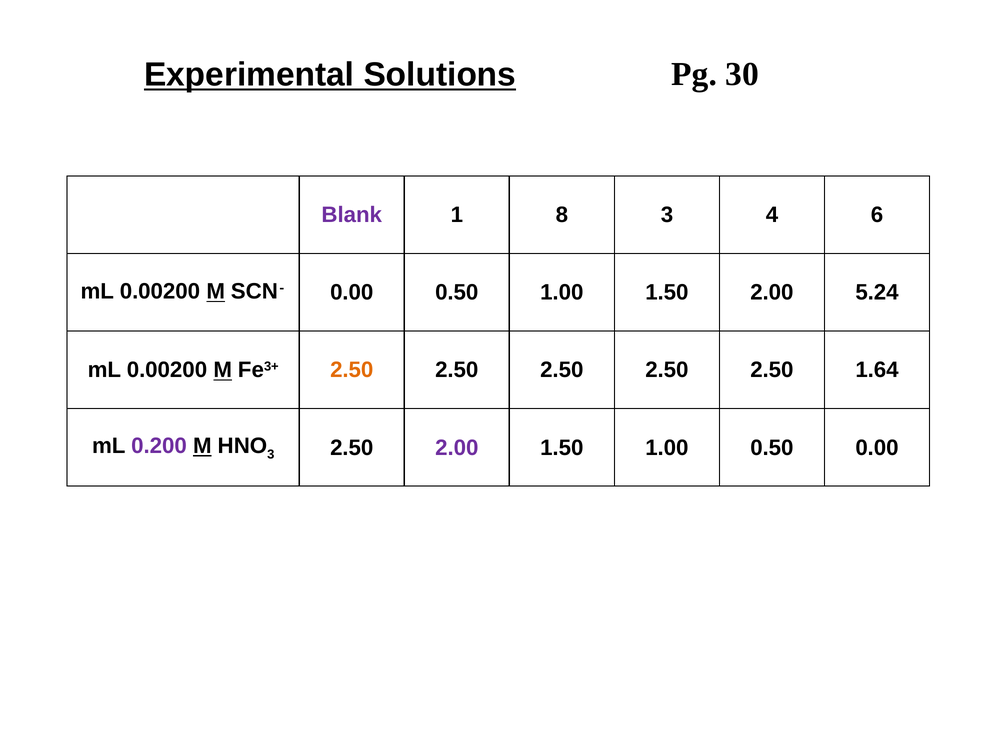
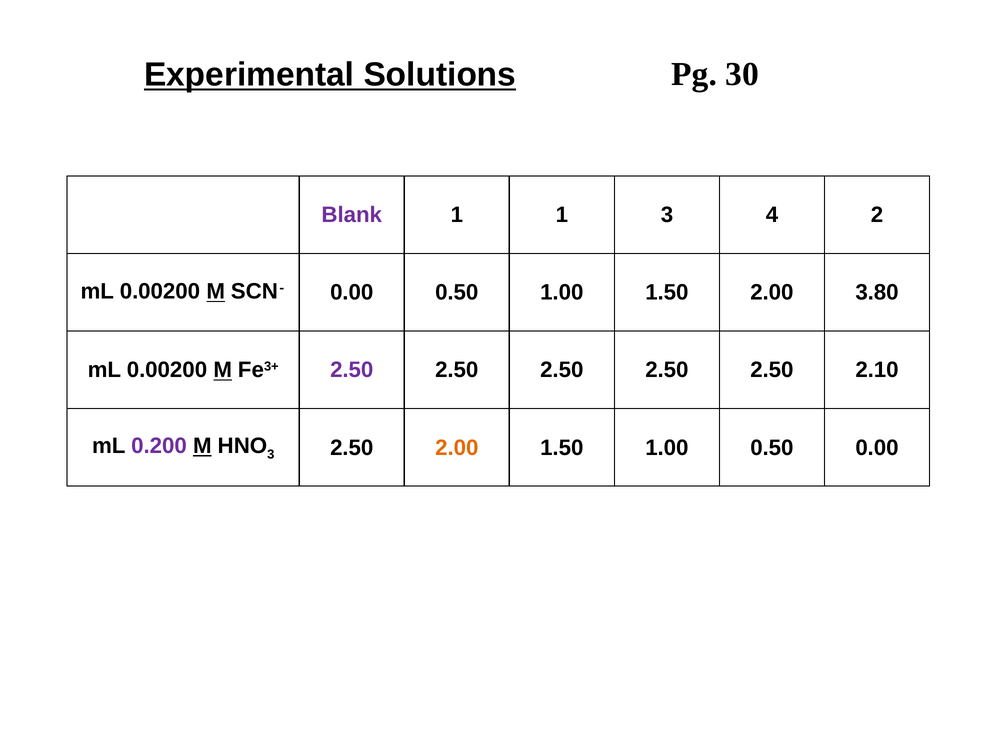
1 8: 8 -> 1
6: 6 -> 2
5.24: 5.24 -> 3.80
2.50 at (352, 370) colour: orange -> purple
1.64: 1.64 -> 2.10
2.00 at (457, 447) colour: purple -> orange
